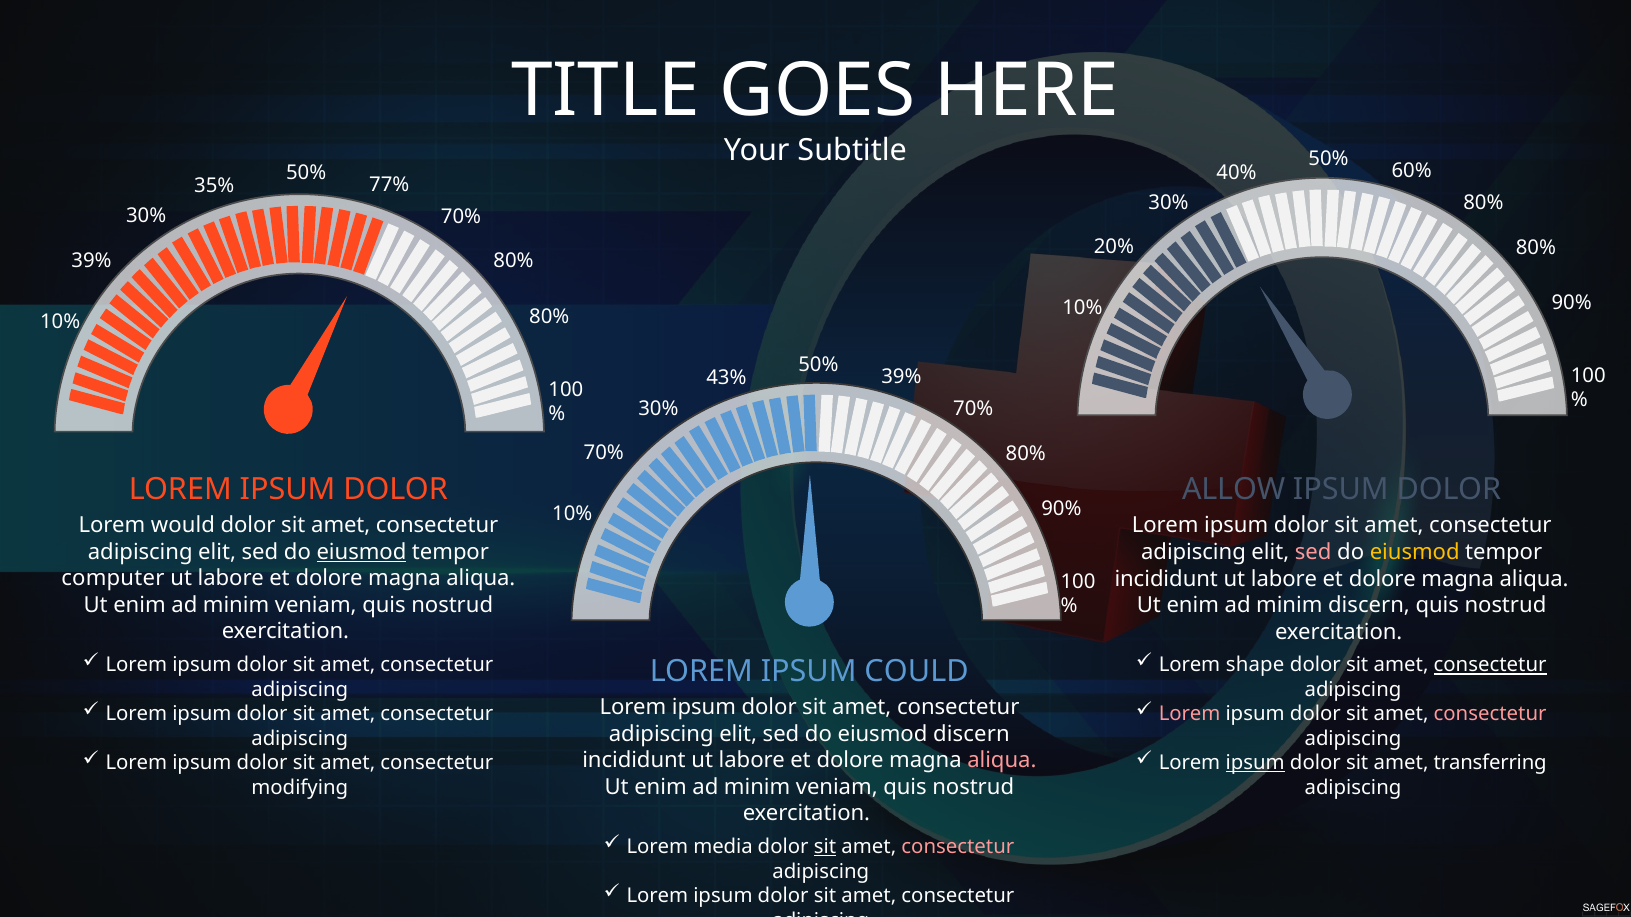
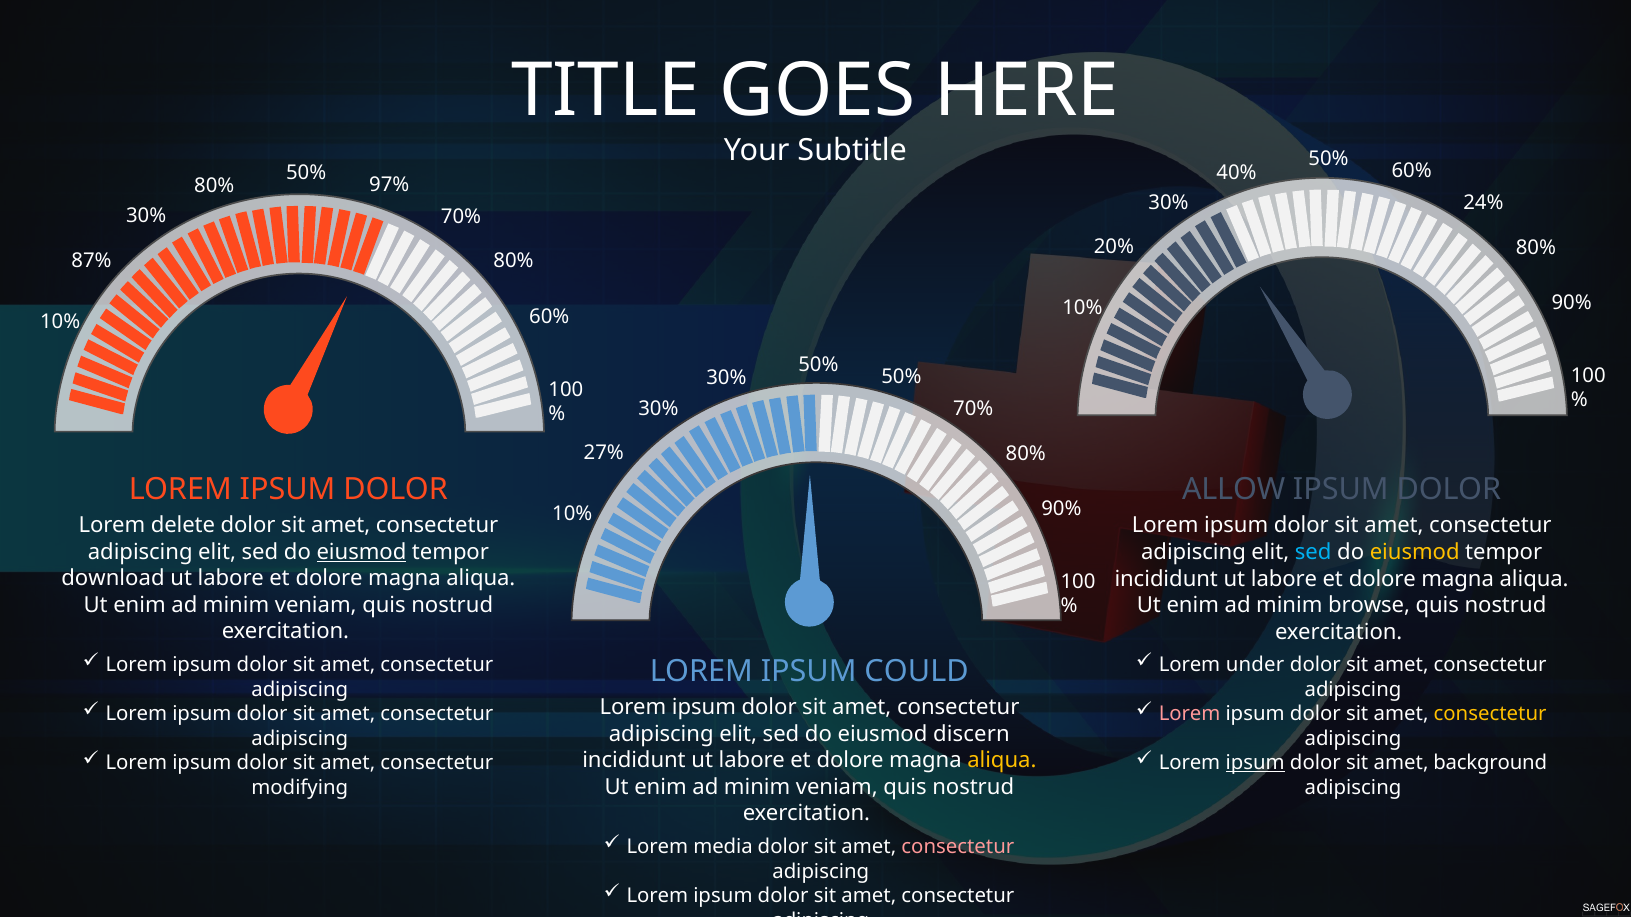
77%: 77% -> 97%
35% at (214, 186): 35% -> 80%
80% at (1483, 203): 80% -> 24%
39% at (92, 261): 39% -> 87%
80% at (549, 317): 80% -> 60%
39% at (901, 377): 39% -> 50%
43% at (726, 378): 43% -> 30%
70% at (604, 453): 70% -> 27%
would: would -> delete
sed at (1313, 552) colour: pink -> light blue
computer: computer -> download
minim discern: discern -> browse
shape: shape -> under
consectetur at (1490, 666) underline: present -> none
consectetur at (1490, 715) colour: pink -> yellow
transferring: transferring -> background
aliqua at (1002, 761) colour: pink -> yellow
sit at (825, 847) underline: present -> none
